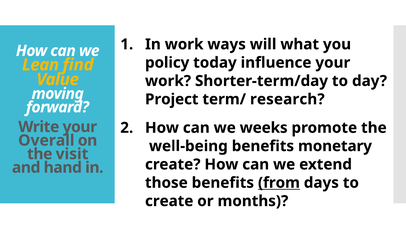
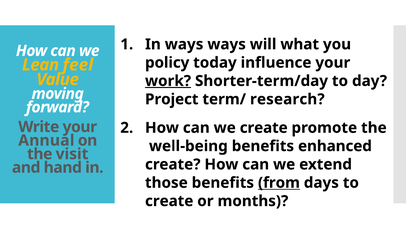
In work: work -> ways
find: find -> feel
work at (168, 81) underline: none -> present
we weeks: weeks -> create
Overall: Overall -> Annual
monetary: monetary -> enhanced
